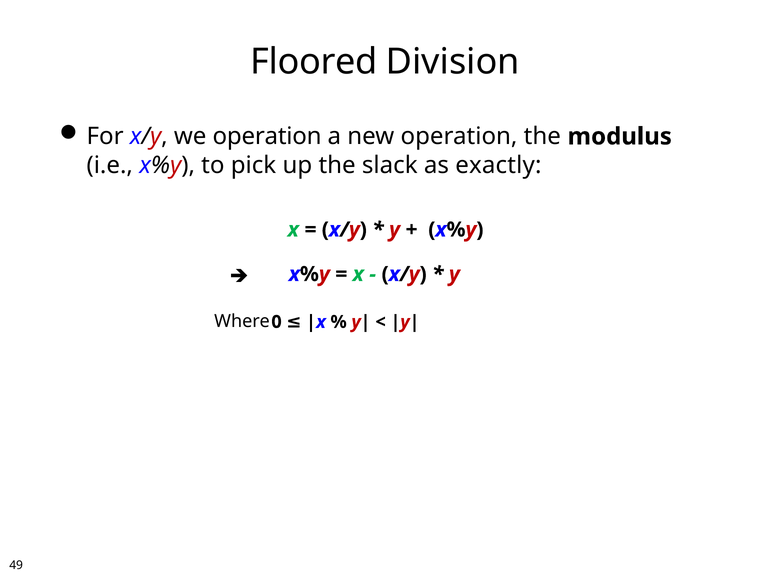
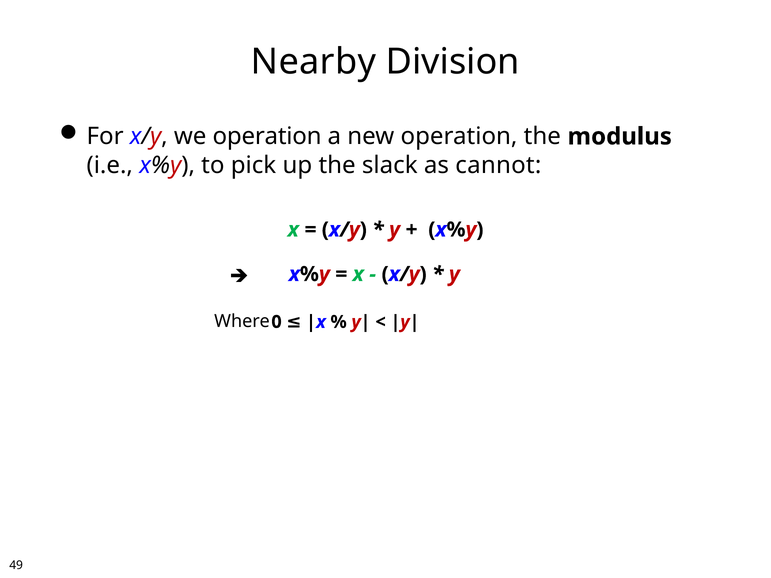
Floored: Floored -> Nearby
exactly: exactly -> cannot
